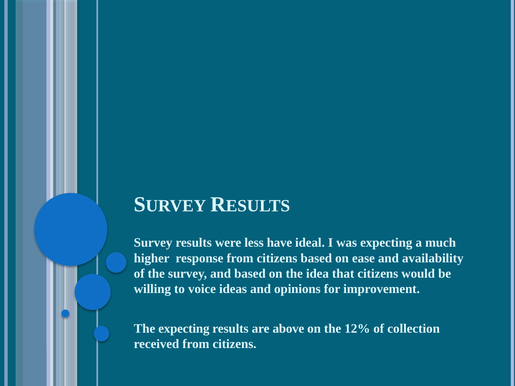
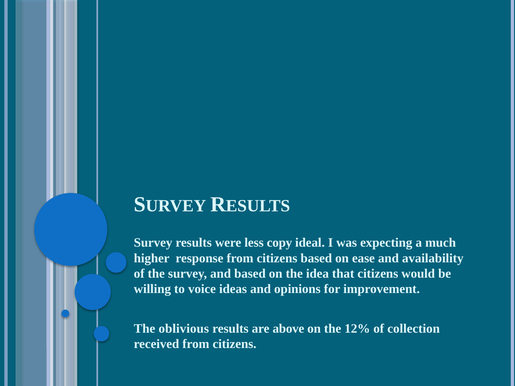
have: have -> copy
The expecting: expecting -> oblivious
